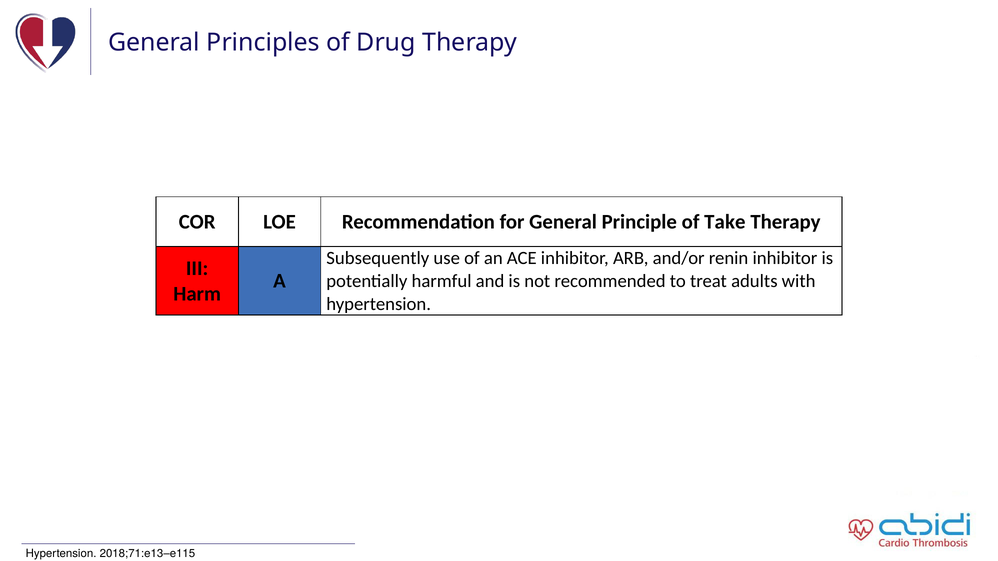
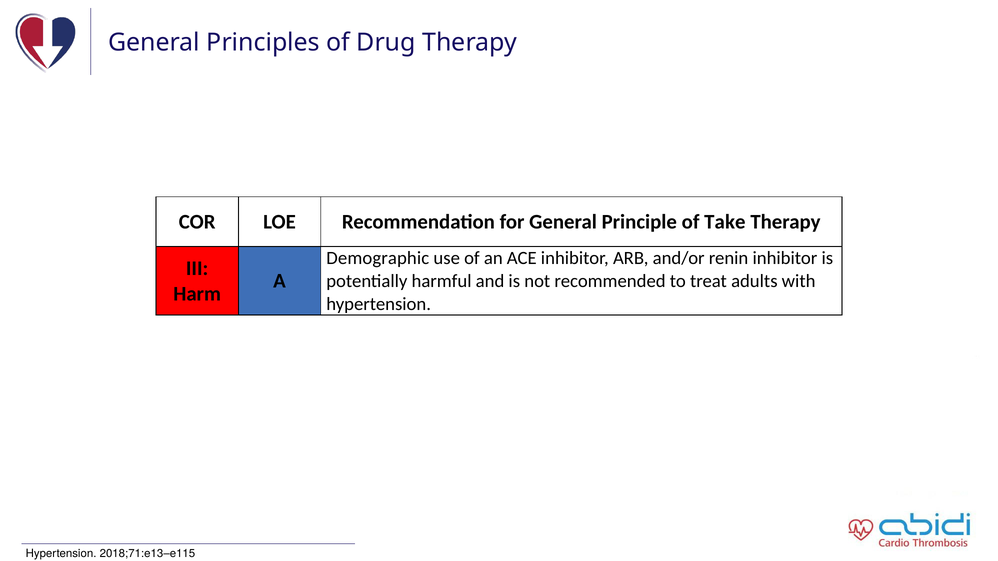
Subsequently: Subsequently -> Demographic
